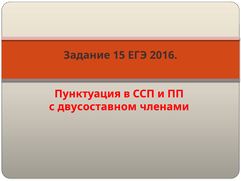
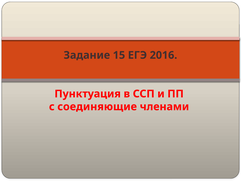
двусоставном: двусоставном -> соединяющие
